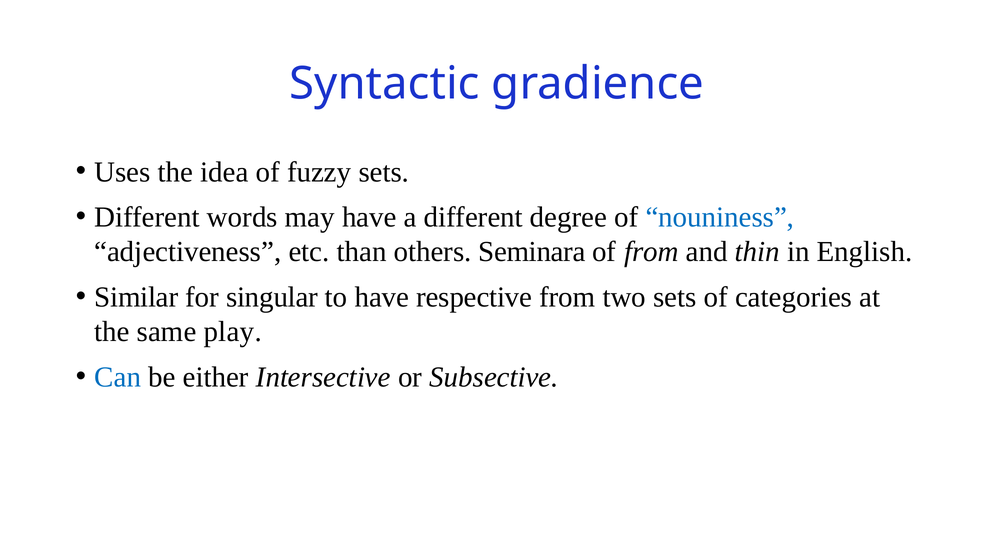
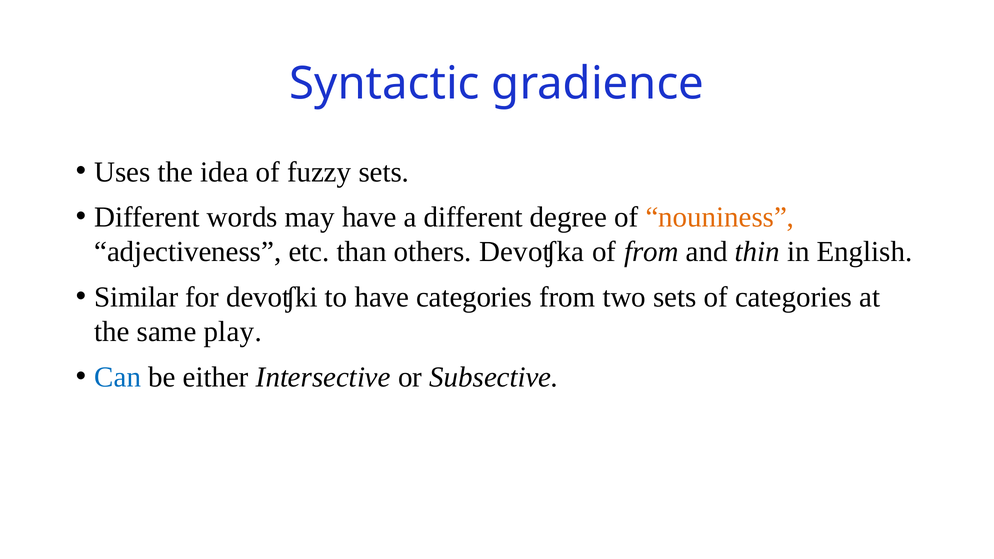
nouniness colour: blue -> orange
Seminara: Seminara -> Devoʧka
singular: singular -> devoʧki
have respective: respective -> categories
